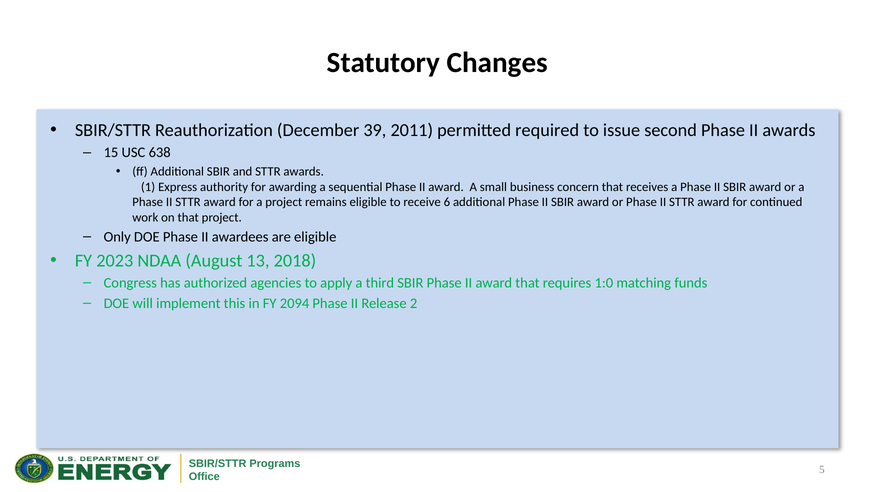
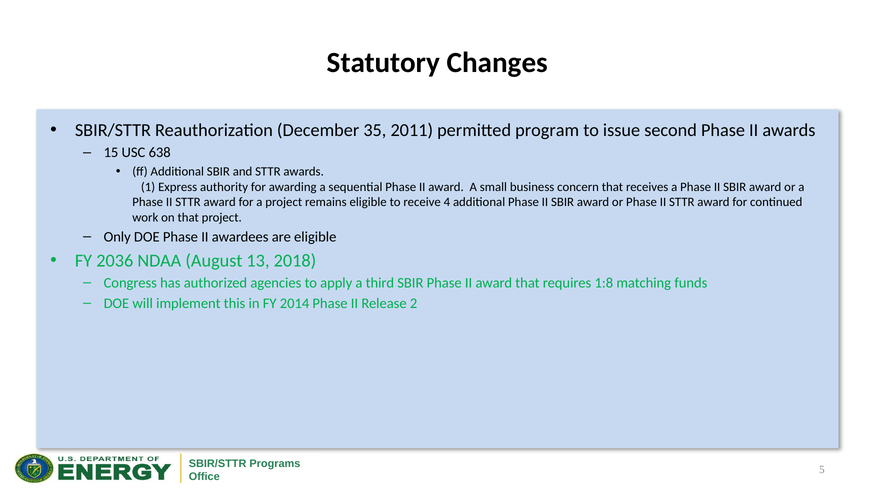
39: 39 -> 35
required: required -> program
6: 6 -> 4
2023: 2023 -> 2036
1:0: 1:0 -> 1:8
2094: 2094 -> 2014
